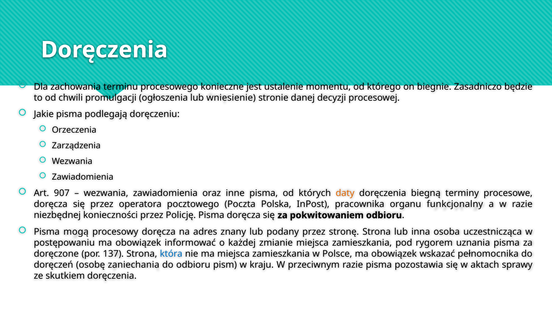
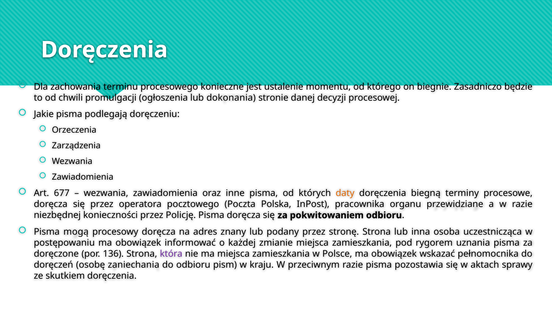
wniesienie: wniesienie -> dokonania
907: 907 -> 677
funkcjonalny: funkcjonalny -> przewidziane
137: 137 -> 136
która colour: blue -> purple
